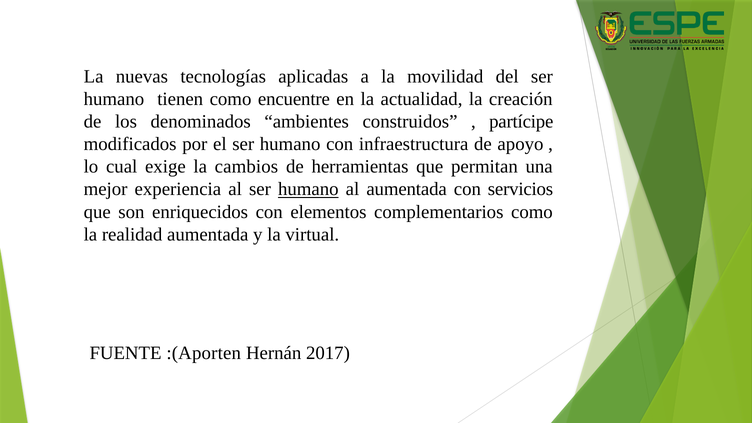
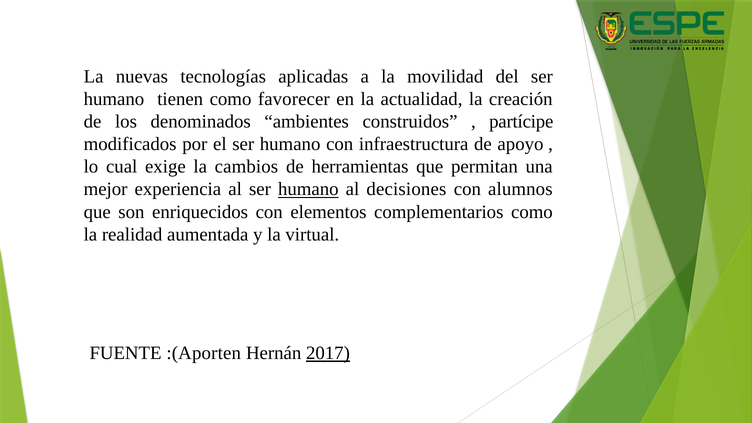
encuentre: encuentre -> favorecer
al aumentada: aumentada -> decisiones
servicios: servicios -> alumnos
2017 underline: none -> present
